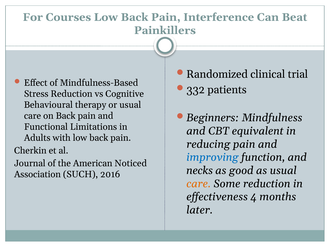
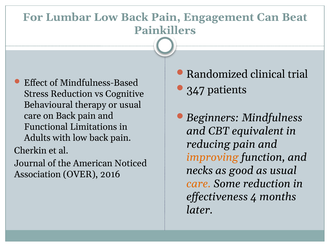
Courses: Courses -> Lumbar
Interference: Interference -> Engagement
332: 332 -> 347
improving colour: blue -> orange
SUCH: SUCH -> OVER
